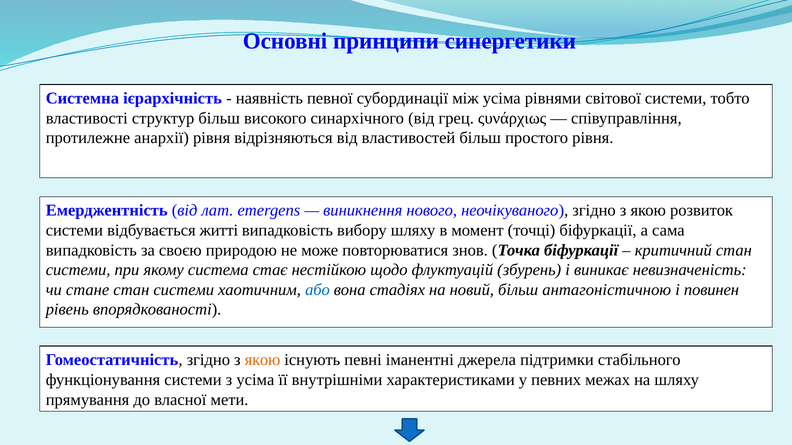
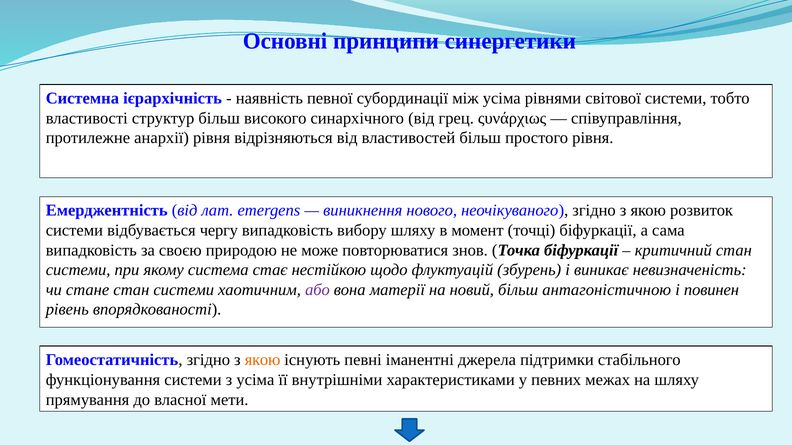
житті: житті -> чергу
або colour: blue -> purple
стадіях: стадіях -> матерії
